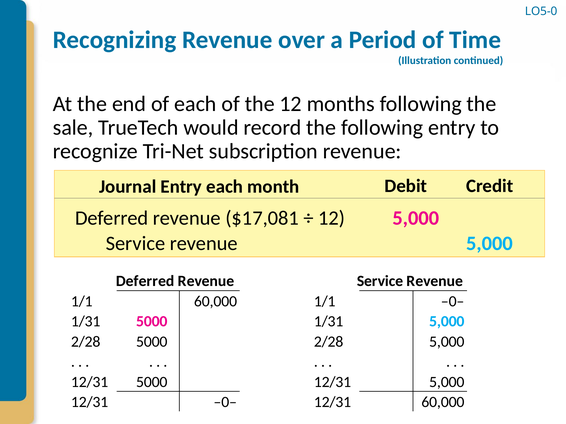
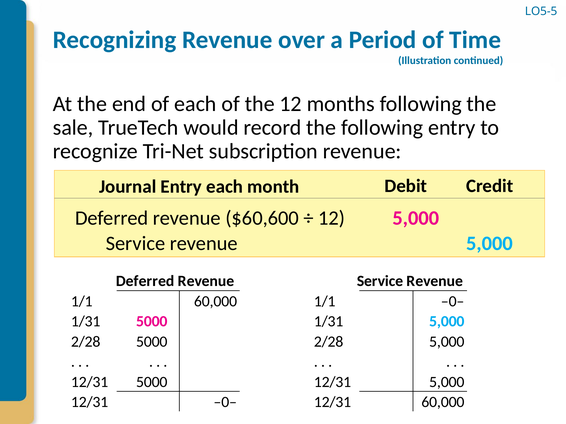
LO5-0: LO5-0 -> LO5-5
$17,081: $17,081 -> $60,600
